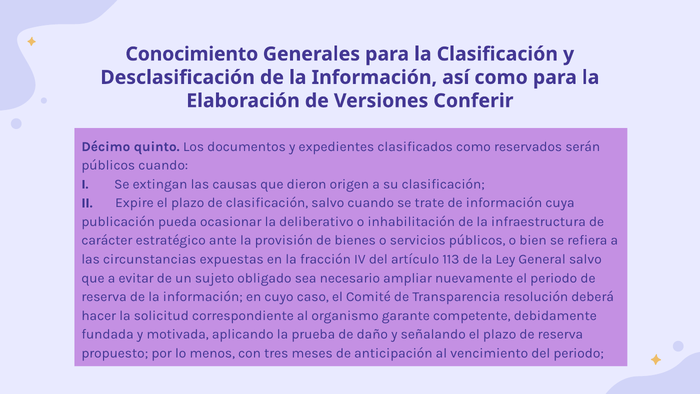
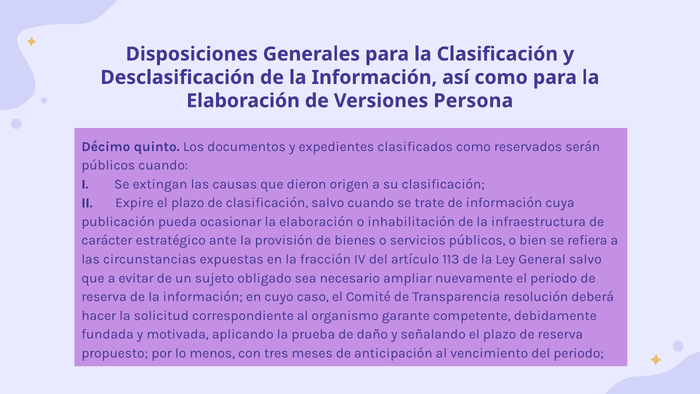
Conocimiento: Conocimiento -> Disposiciones
Conferir: Conferir -> Persona
ocasionar la deliberativo: deliberativo -> elaboración
